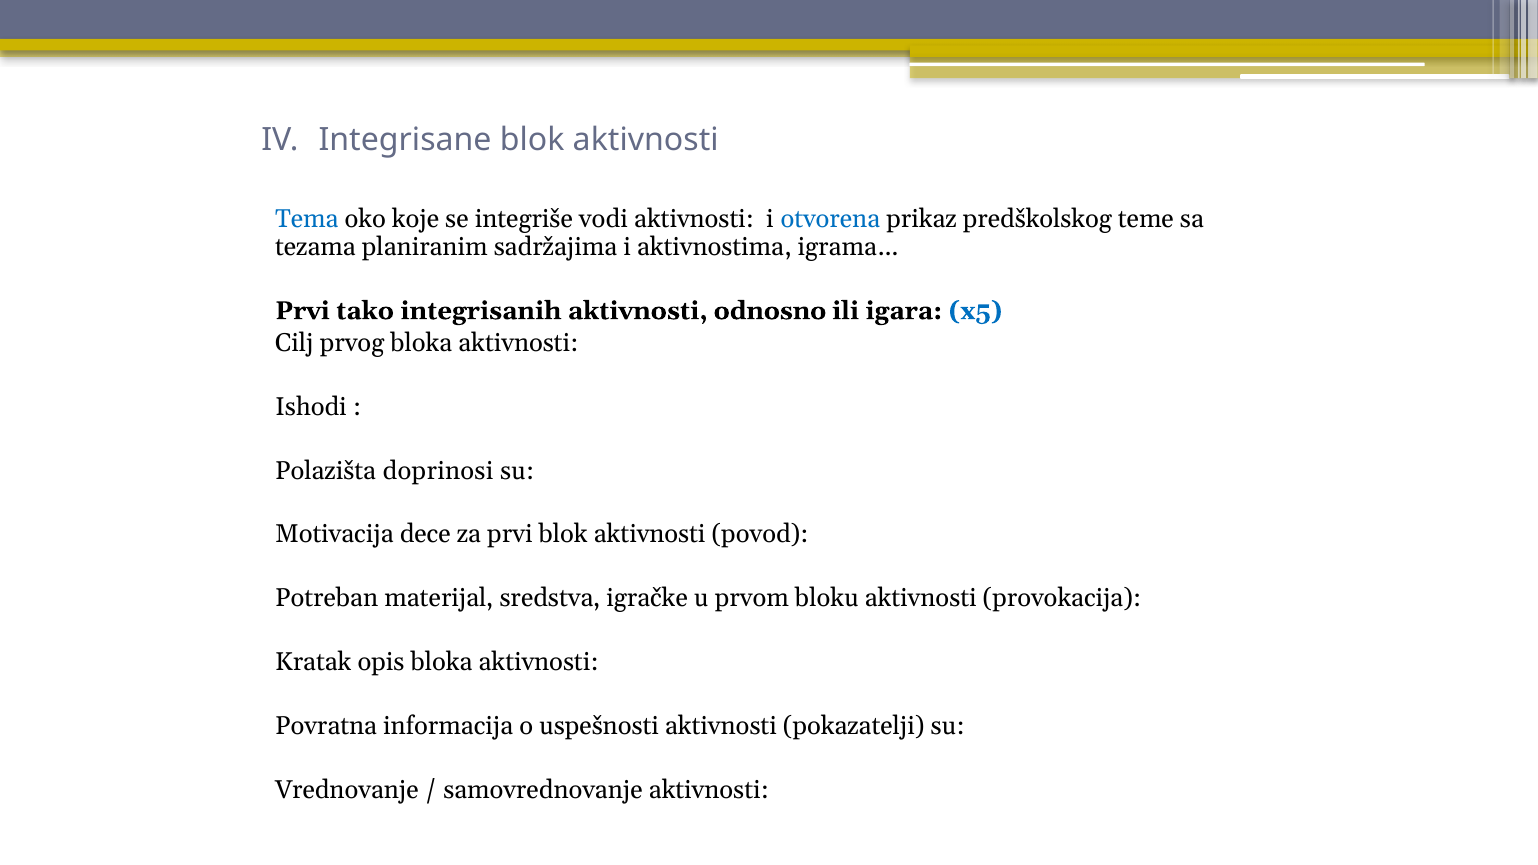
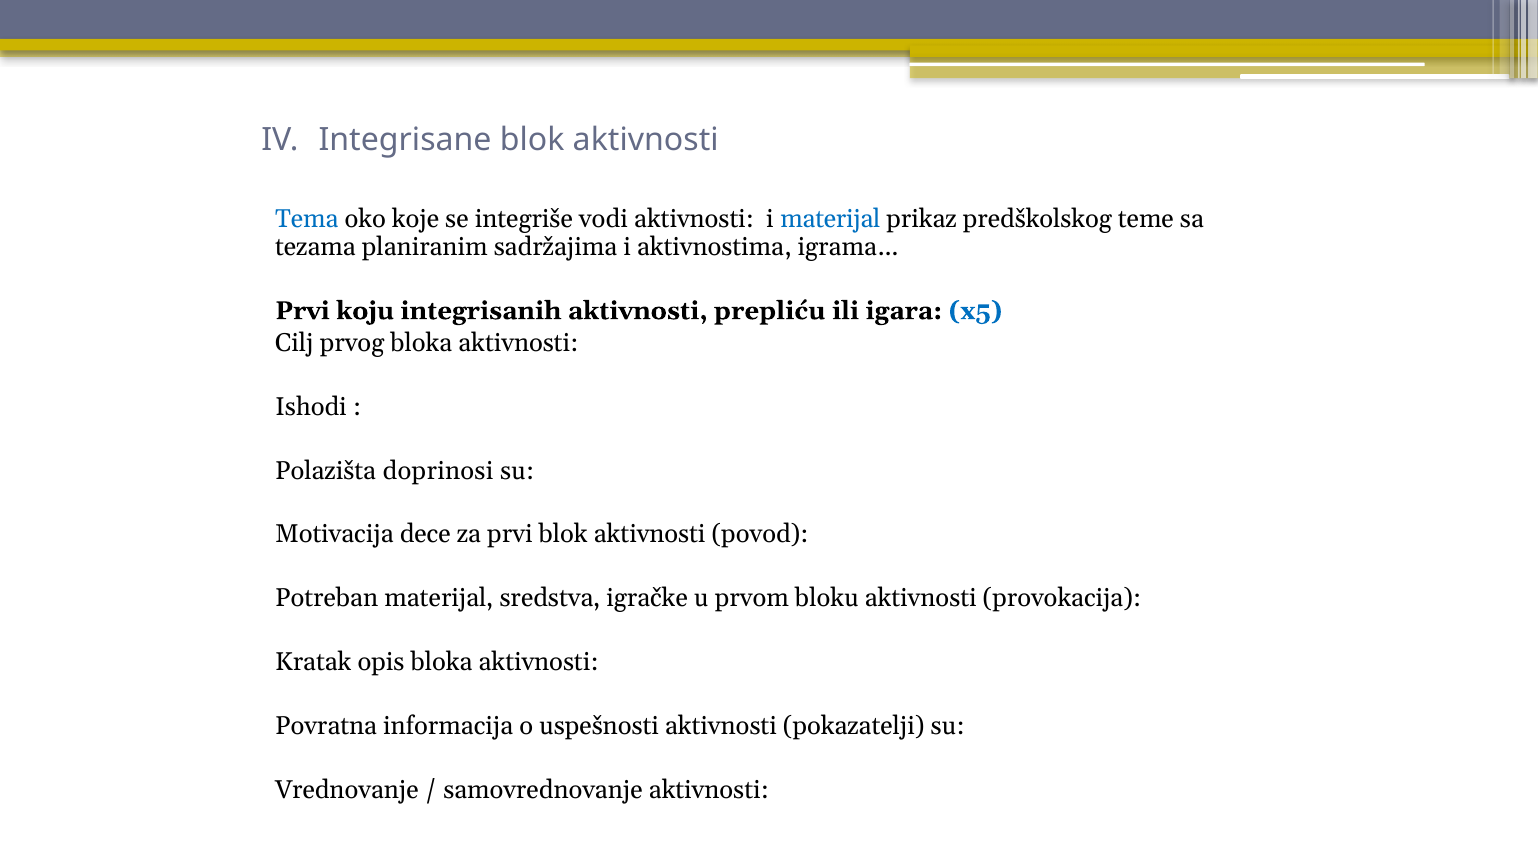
i otvorena: otvorena -> materijal
tako: tako -> koju
odnosno: odnosno -> prepliću
